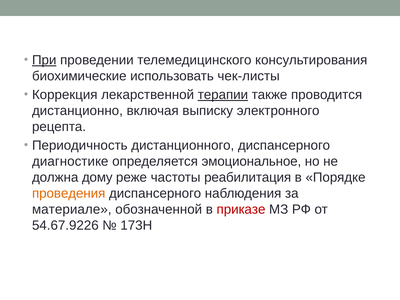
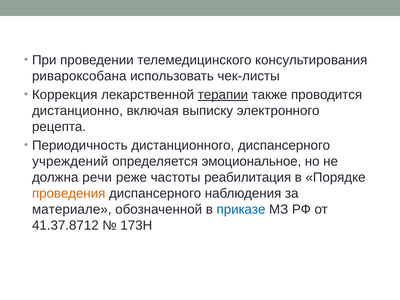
При underline: present -> none
биохимические: биохимические -> ривароксобана
диагностике: диагностике -> учреждений
дому: дому -> речи
приказе colour: red -> blue
54.67.9226: 54.67.9226 -> 41.37.8712
